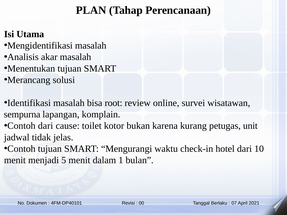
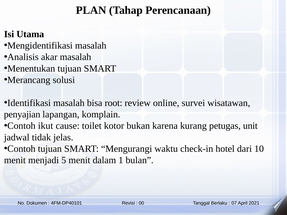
sempurna: sempurna -> penyajian
Contoh dari: dari -> ikut
